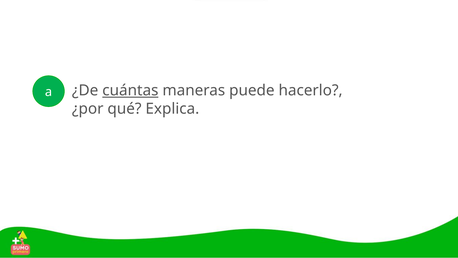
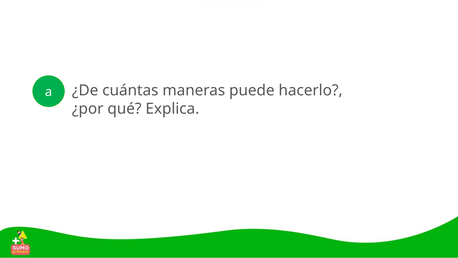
cuántas underline: present -> none
